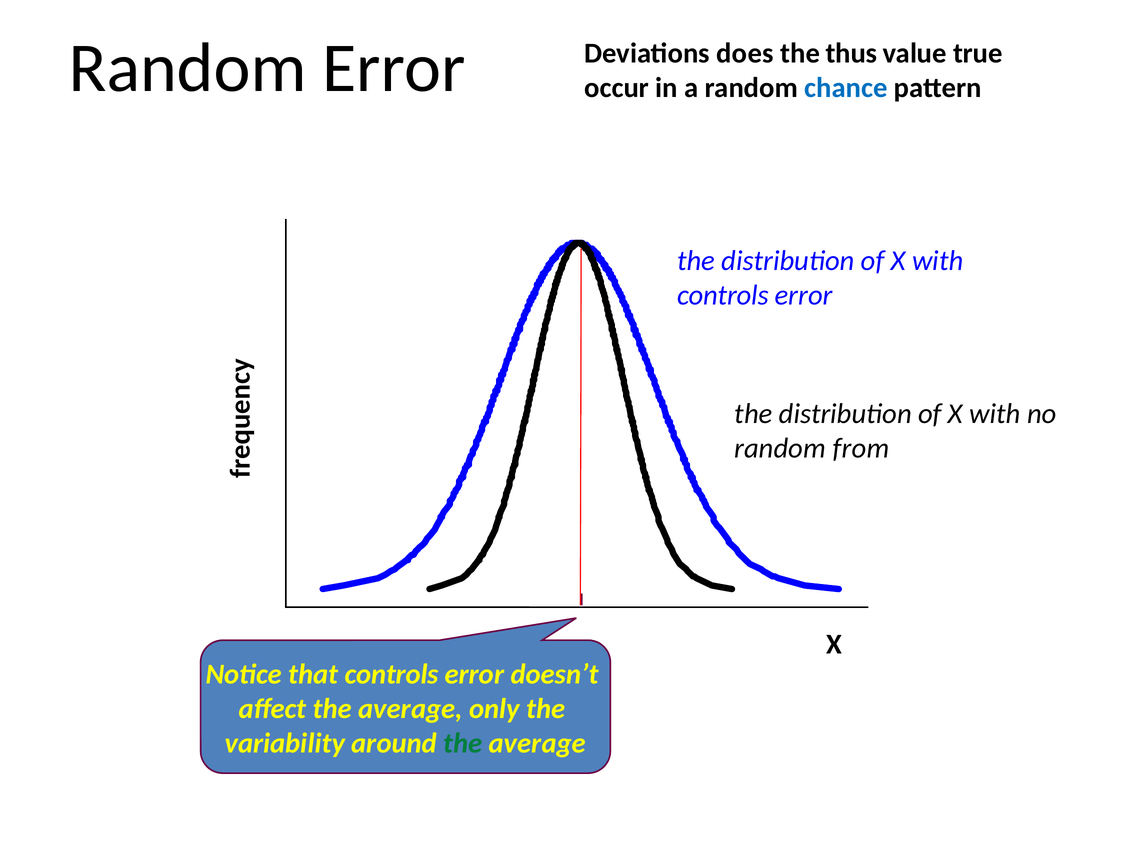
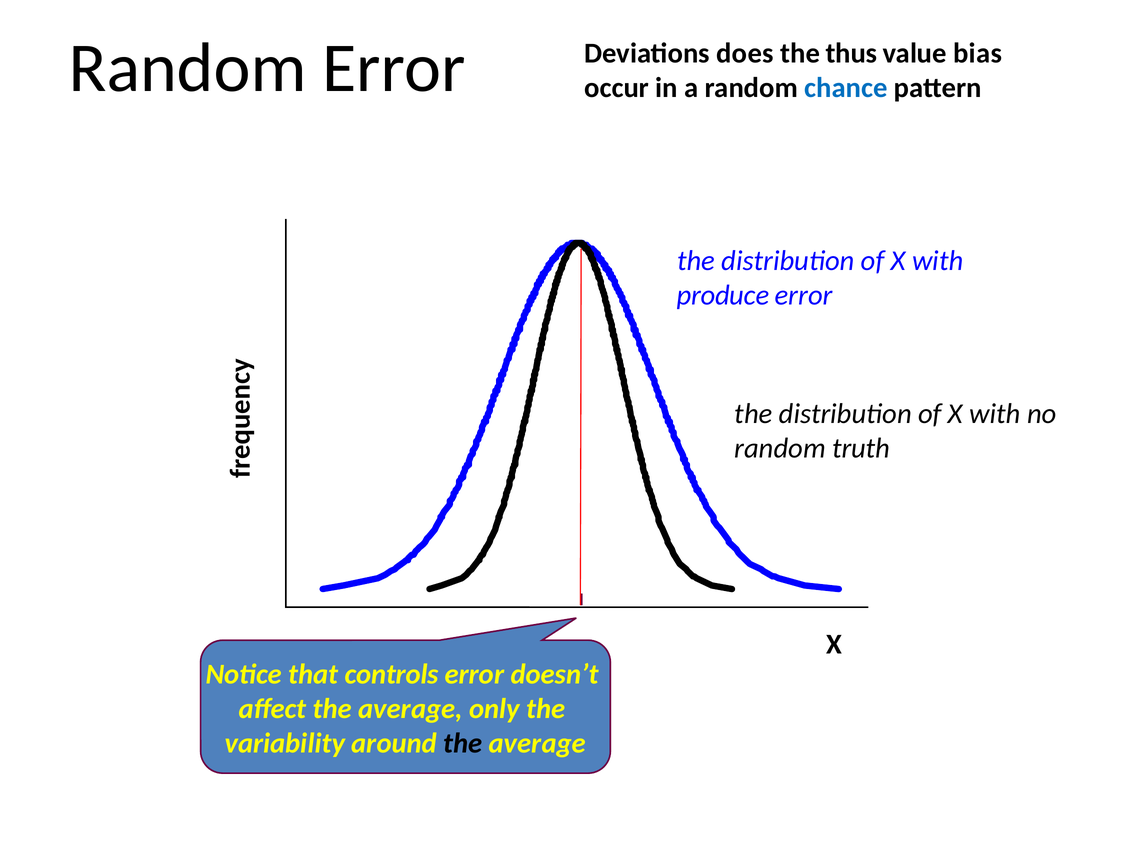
true: true -> bias
controls at (723, 295): controls -> produce
from: from -> truth
the at (463, 743) colour: green -> black
